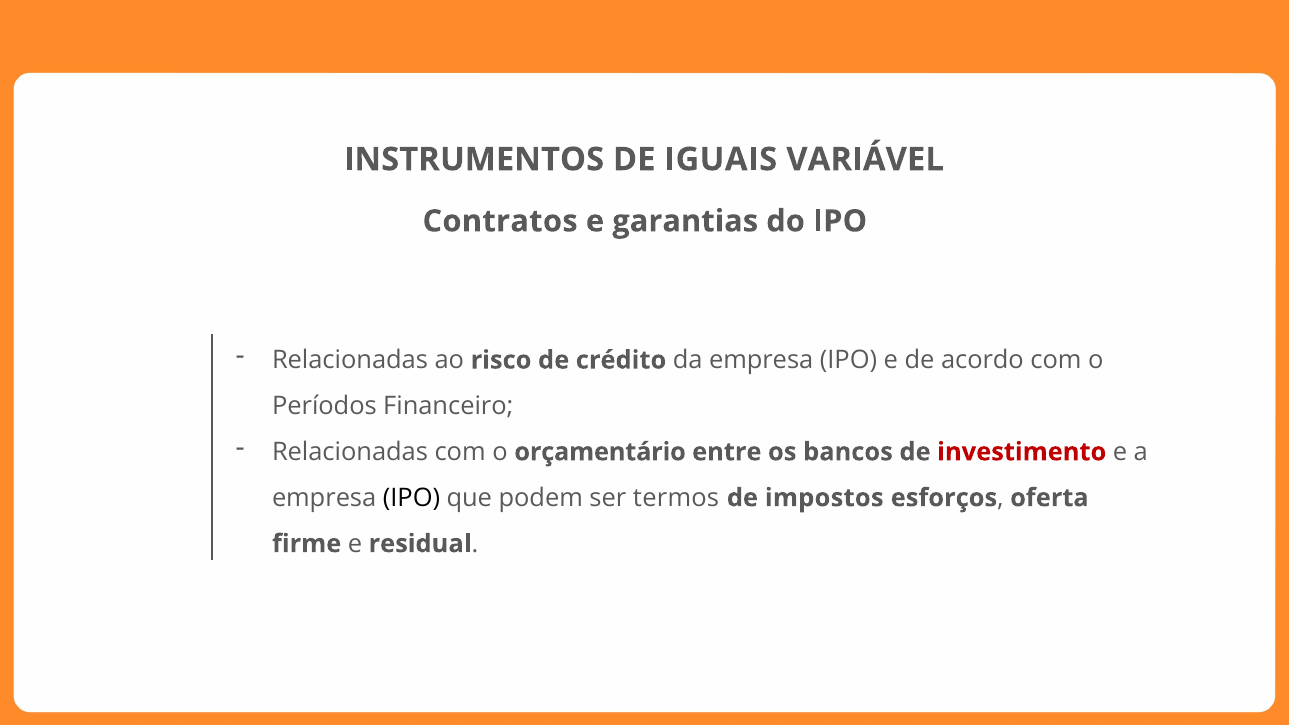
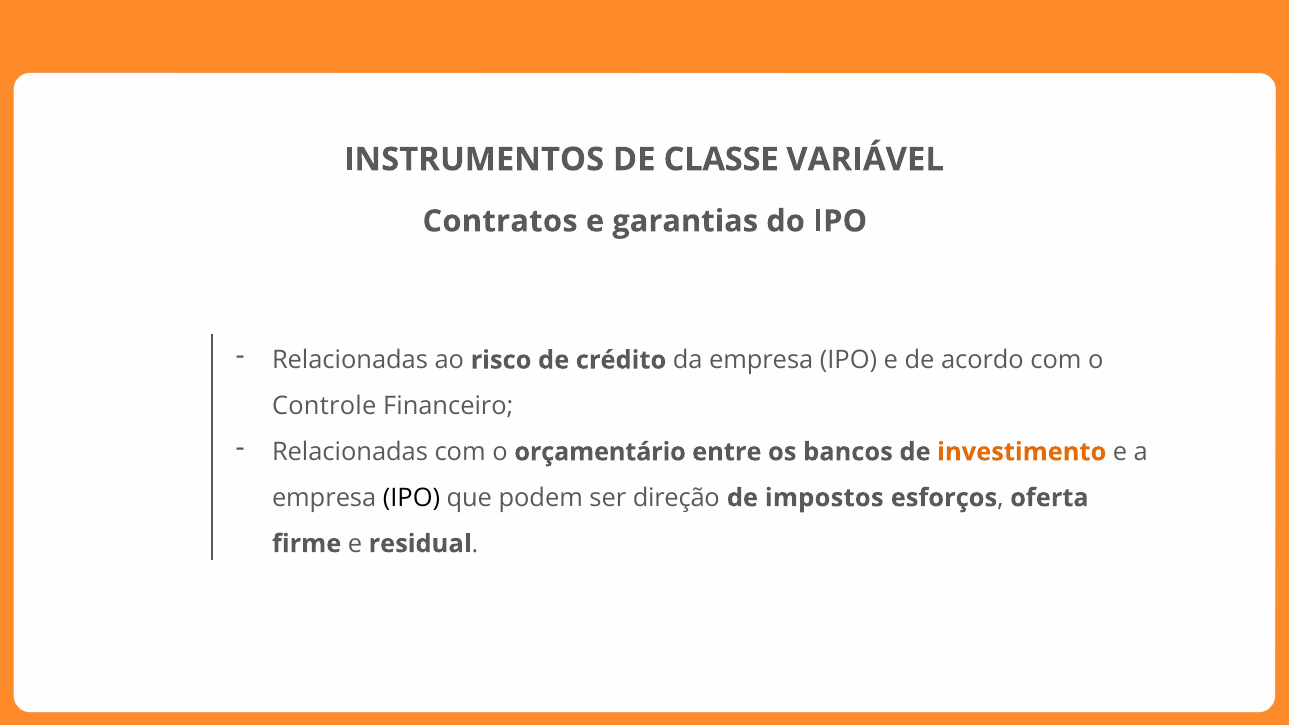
IGUAIS: IGUAIS -> CLASSE
Períodos: Períodos -> Controle
investimento colour: red -> orange
termos: termos -> direção
